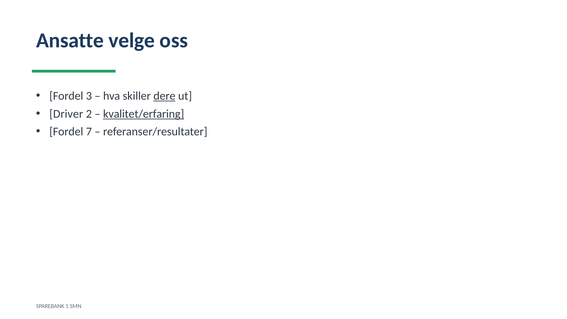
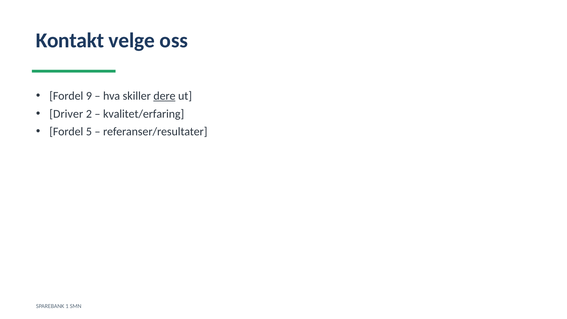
Ansatte: Ansatte -> Kontakt
3: 3 -> 9
kvalitet/erfaring underline: present -> none
7: 7 -> 5
